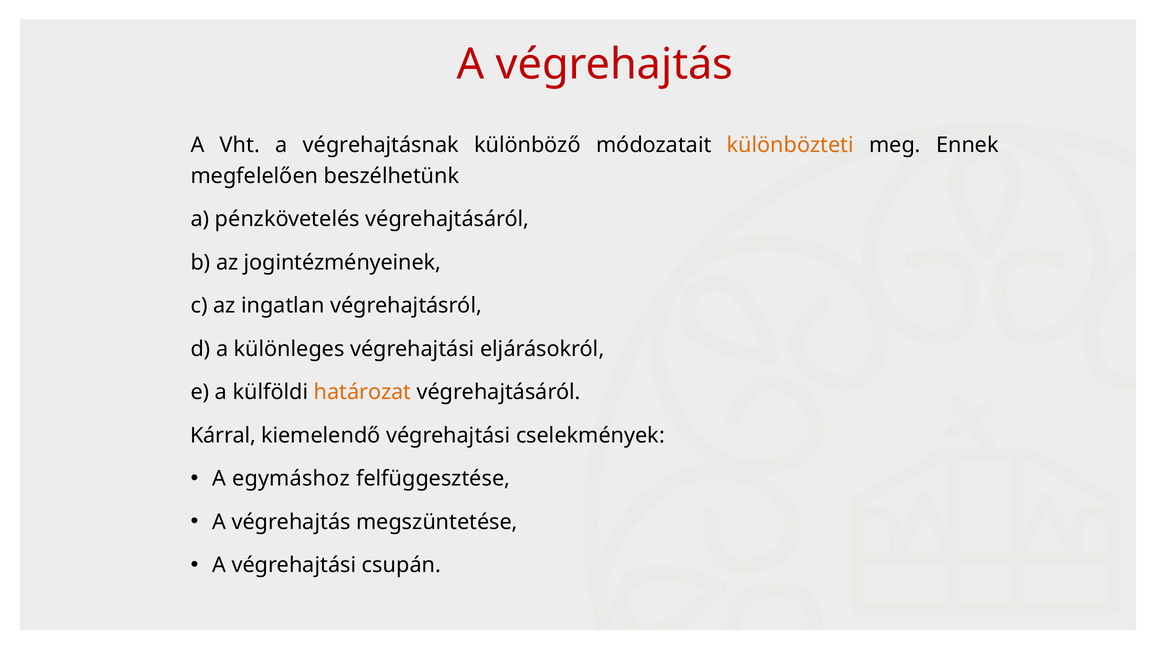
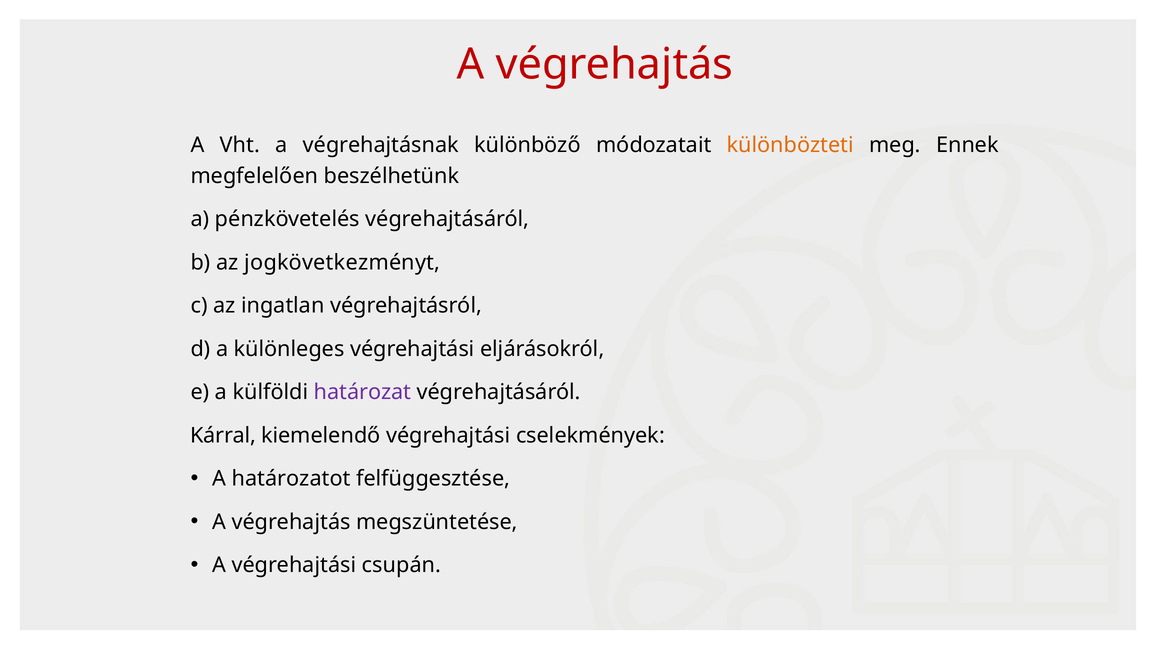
jogintézményeinek: jogintézményeinek -> jogkövetkezményt
határozat colour: orange -> purple
egymáshoz: egymáshoz -> határozatot
